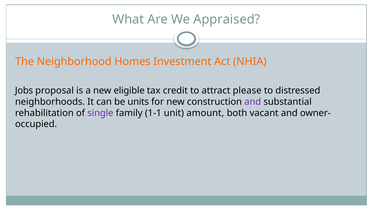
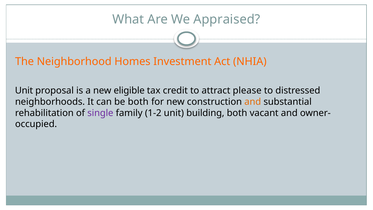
Jobs at (24, 90): Jobs -> Unit
be units: units -> both
and at (253, 102) colour: purple -> orange
1-1: 1-1 -> 1-2
amount: amount -> building
